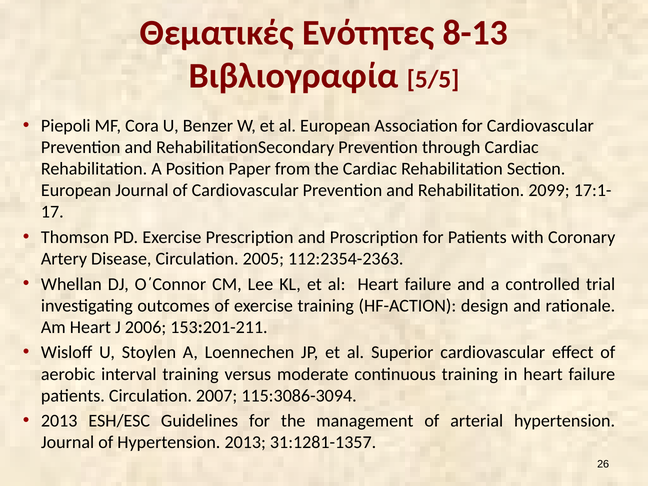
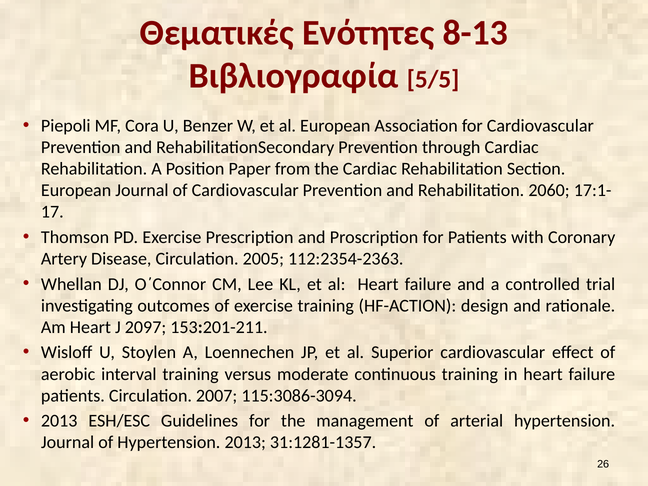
2099: 2099 -> 2060
2006: 2006 -> 2097
